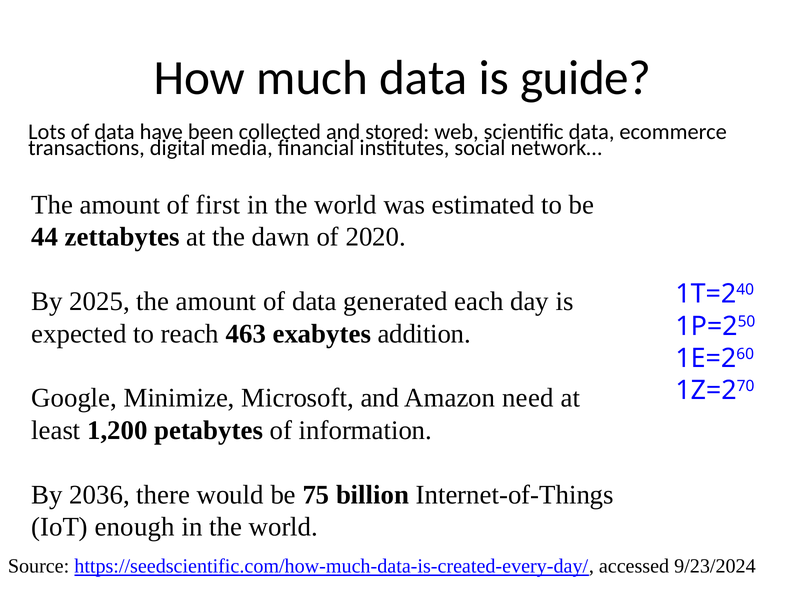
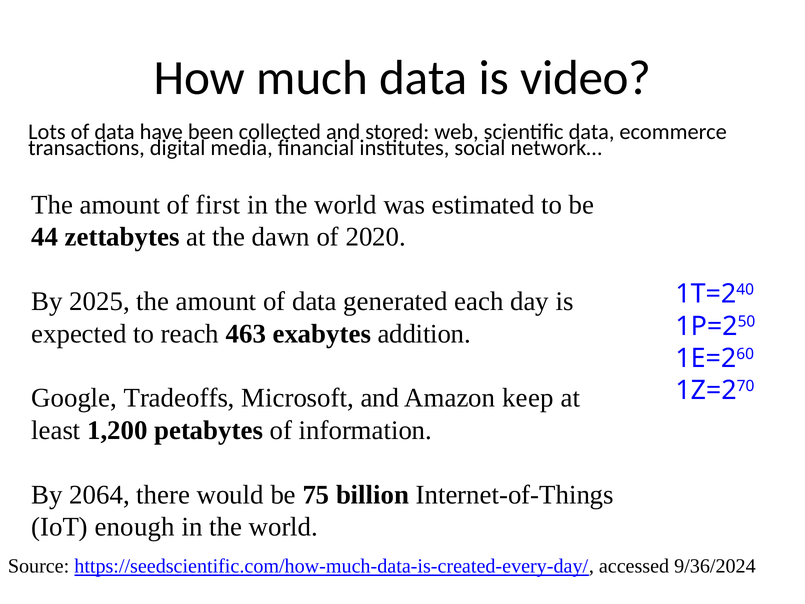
guide: guide -> video
Minimize: Minimize -> Tradeoffs
need: need -> keep
2036: 2036 -> 2064
9/23/2024: 9/23/2024 -> 9/36/2024
